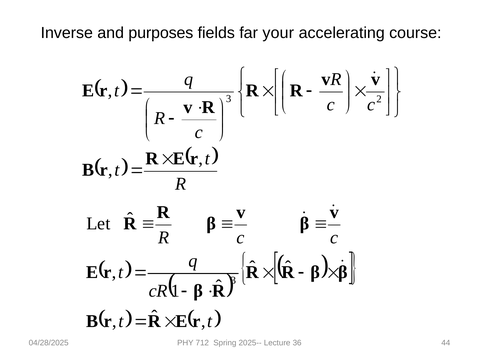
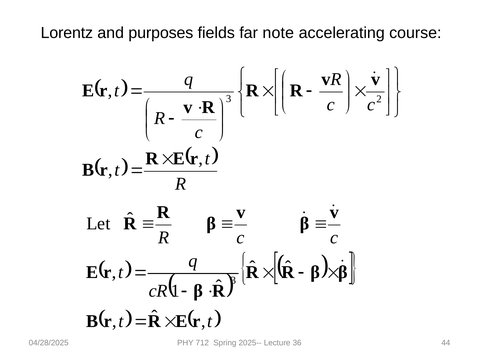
Inverse: Inverse -> Lorentz
your: your -> note
